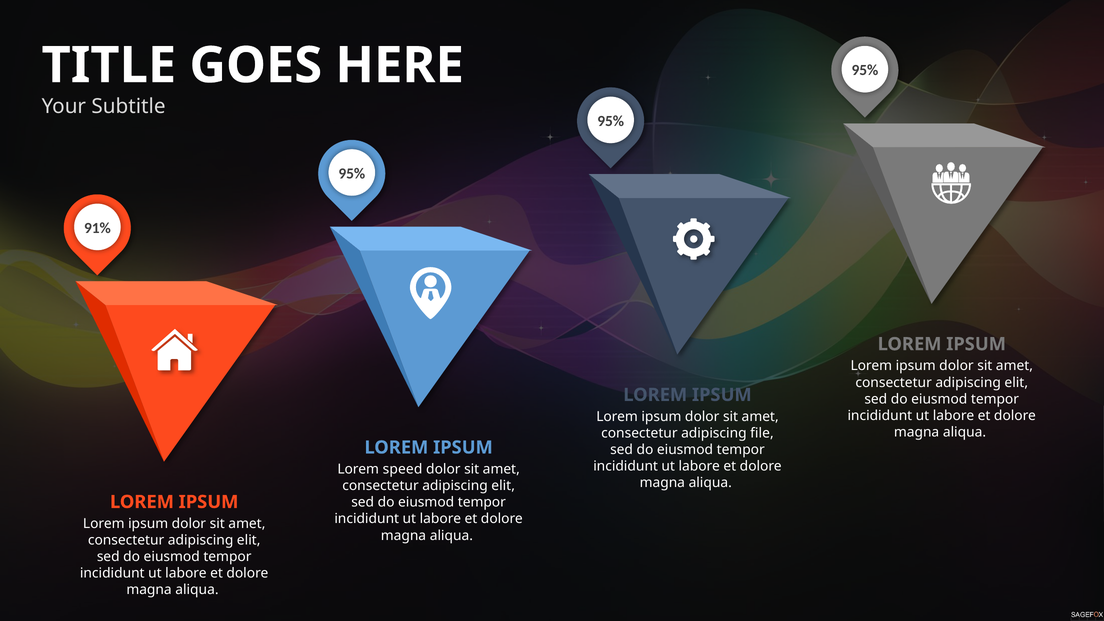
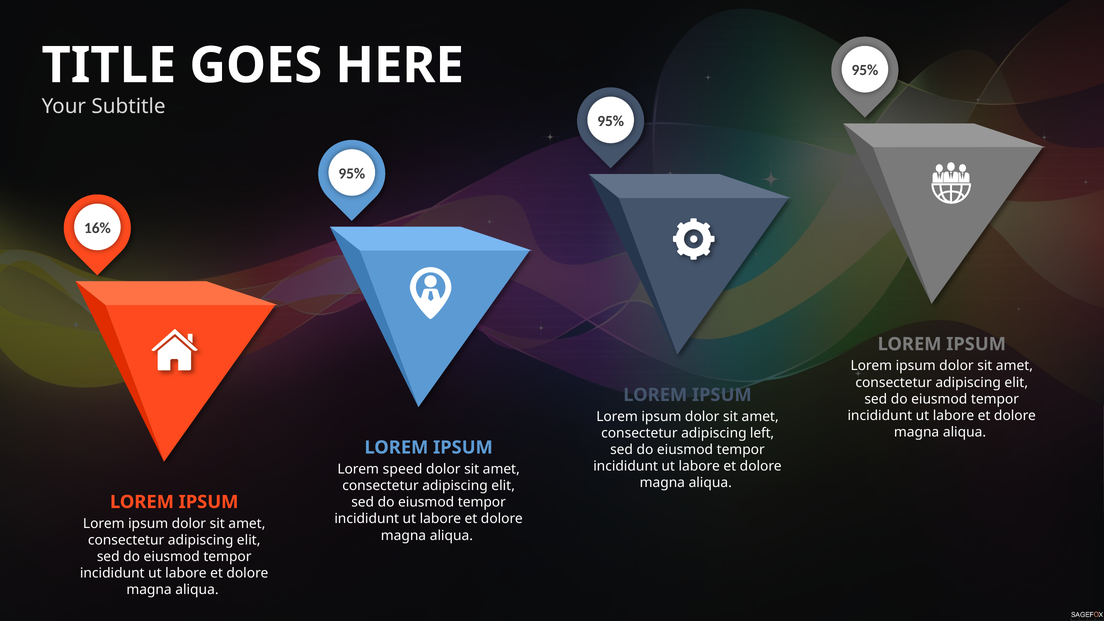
91%: 91% -> 16%
file: file -> left
